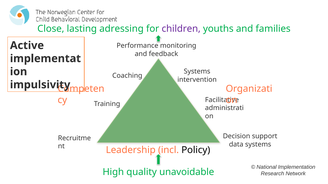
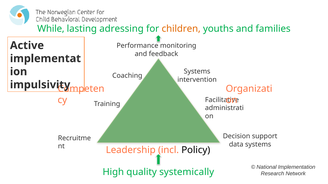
Close: Close -> While
children colour: purple -> orange
unavoidable: unavoidable -> systemically
